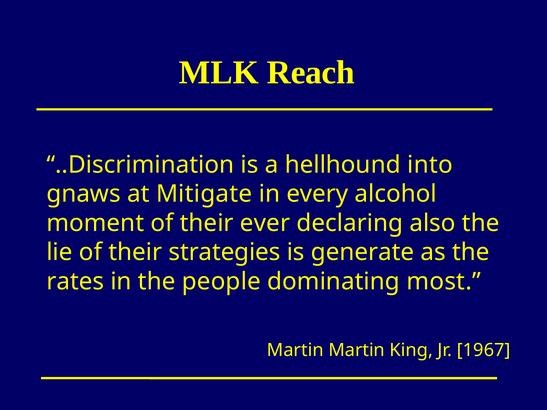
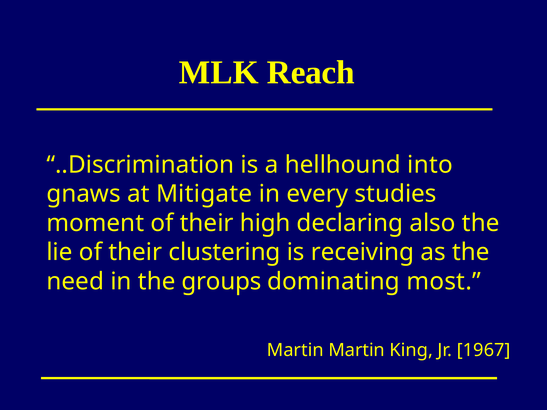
alcohol: alcohol -> studies
ever: ever -> high
strategies: strategies -> clustering
generate: generate -> receiving
rates: rates -> need
people: people -> groups
